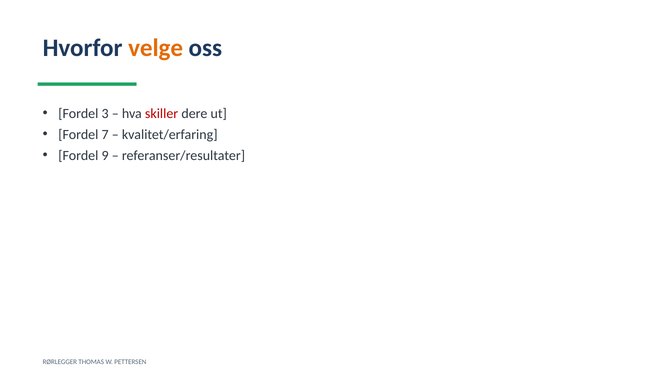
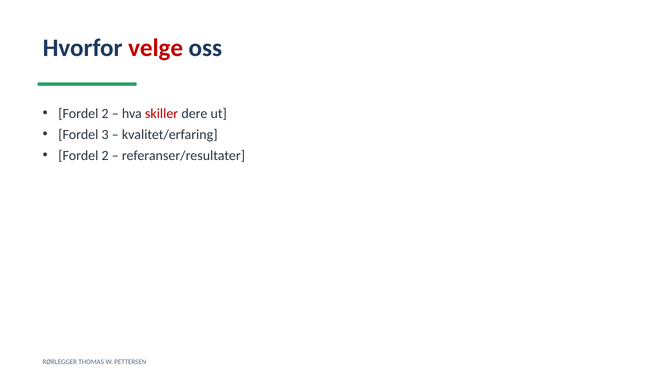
velge colour: orange -> red
3 at (105, 113): 3 -> 2
7: 7 -> 3
9 at (105, 155): 9 -> 2
